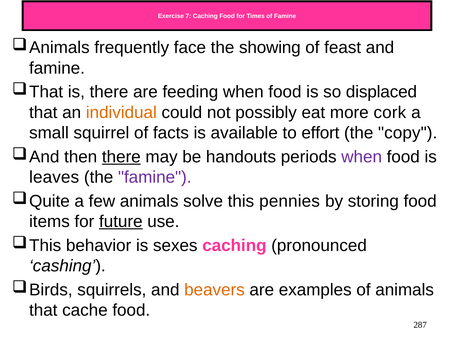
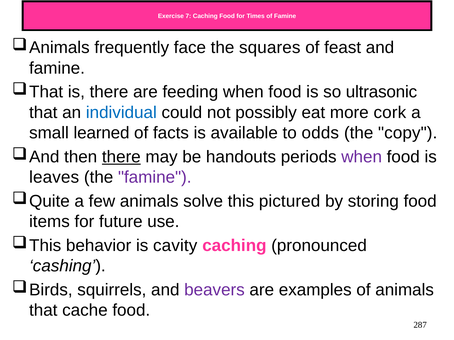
showing: showing -> squares
displaced: displaced -> ultrasonic
individual colour: orange -> blue
squirrel: squirrel -> learned
effort: effort -> odds
pennies: pennies -> pictured
future underline: present -> none
sexes: sexes -> cavity
beavers colour: orange -> purple
